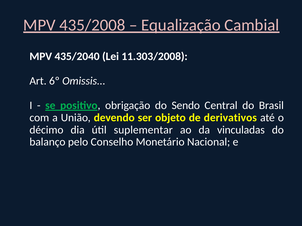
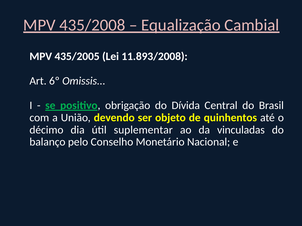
435/2040: 435/2040 -> 435/2005
11.303/2008: 11.303/2008 -> 11.893/2008
Sendo: Sendo -> Dívida
derivativos: derivativos -> quinhentos
